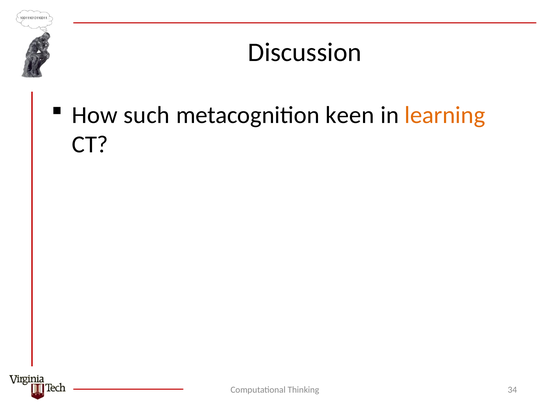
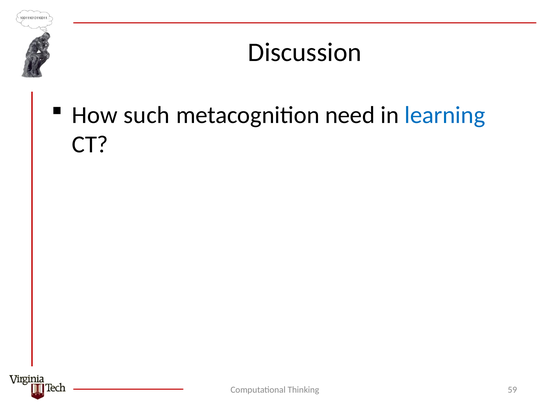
keen: keen -> need
learning colour: orange -> blue
34: 34 -> 59
